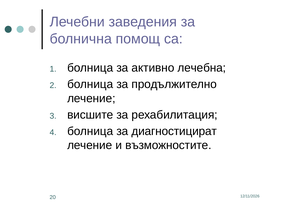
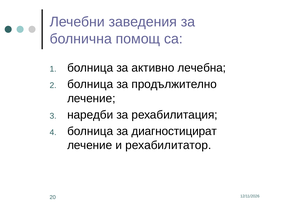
висшите: висшите -> наредби
възможностите: възможностите -> рехабилитатор
